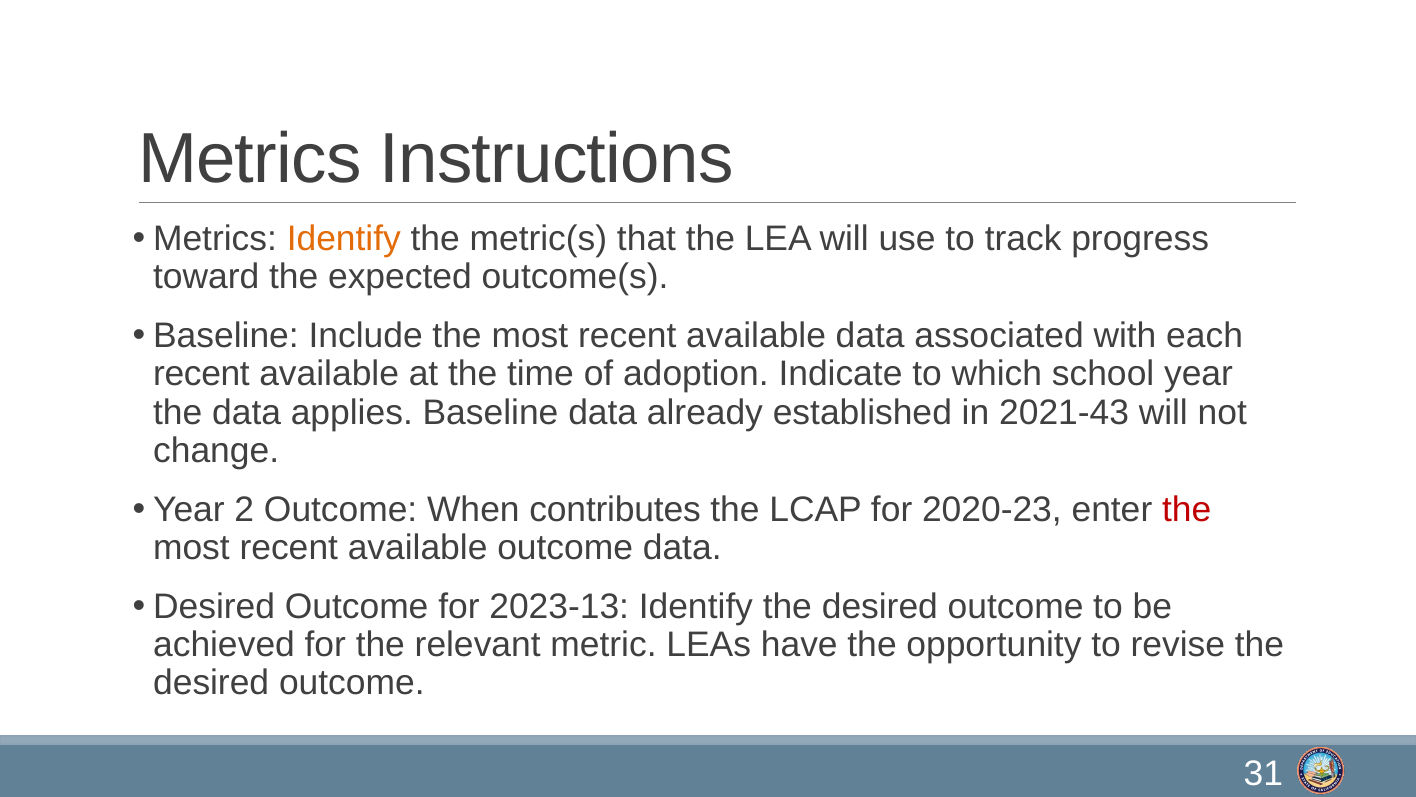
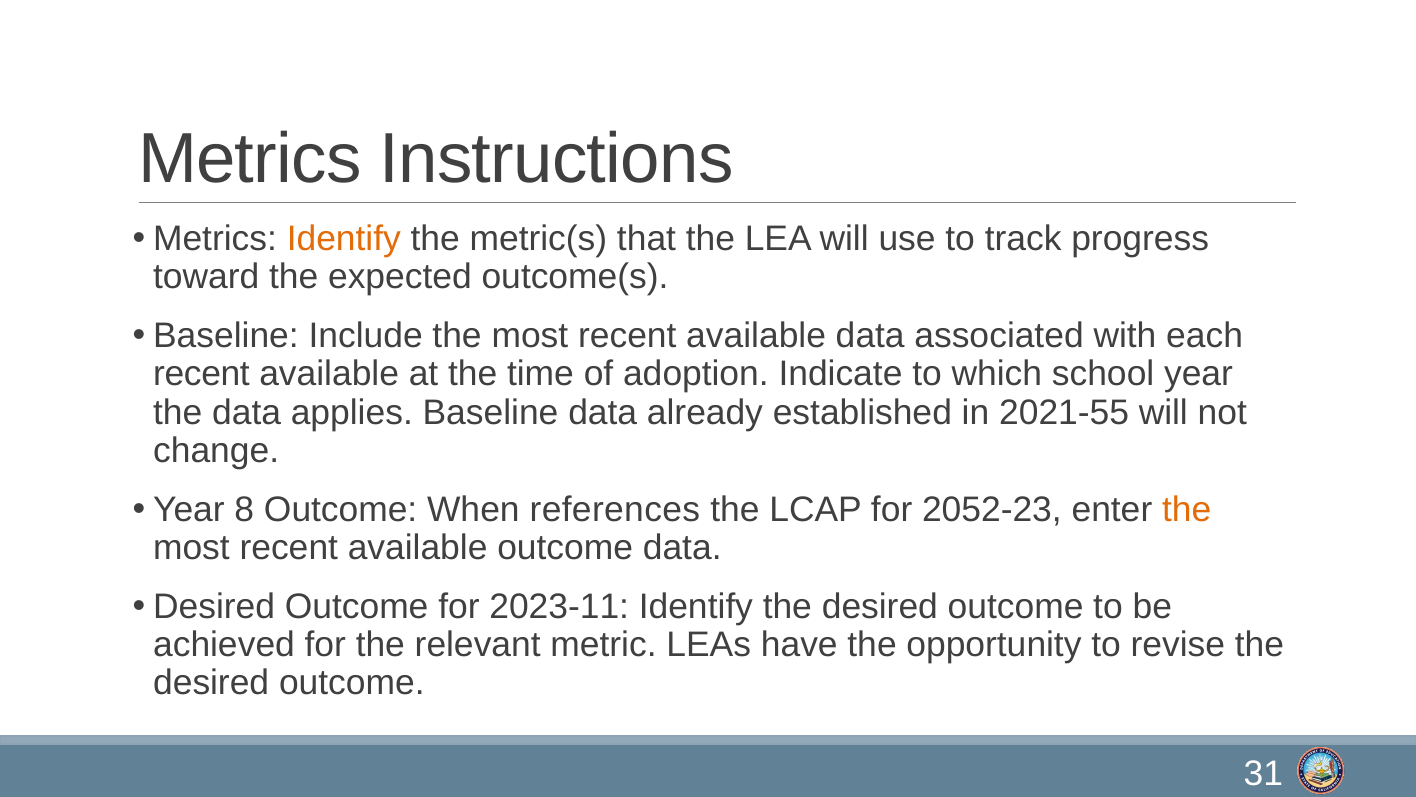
2021-43: 2021-43 -> 2021-55
2: 2 -> 8
contributes: contributes -> references
2020-23: 2020-23 -> 2052-23
the at (1187, 509) colour: red -> orange
2023-13: 2023-13 -> 2023-11
